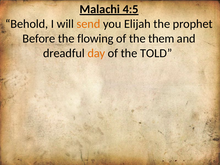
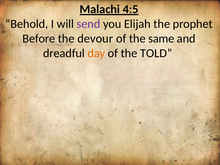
send colour: orange -> purple
flowing: flowing -> devour
them: them -> same
